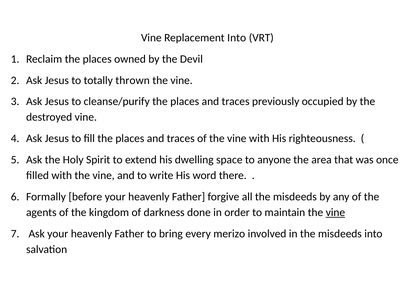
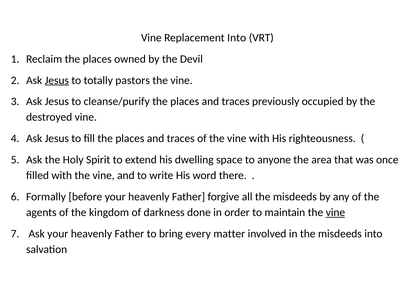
Jesus at (57, 80) underline: none -> present
thrown: thrown -> pastors
merizo: merizo -> matter
